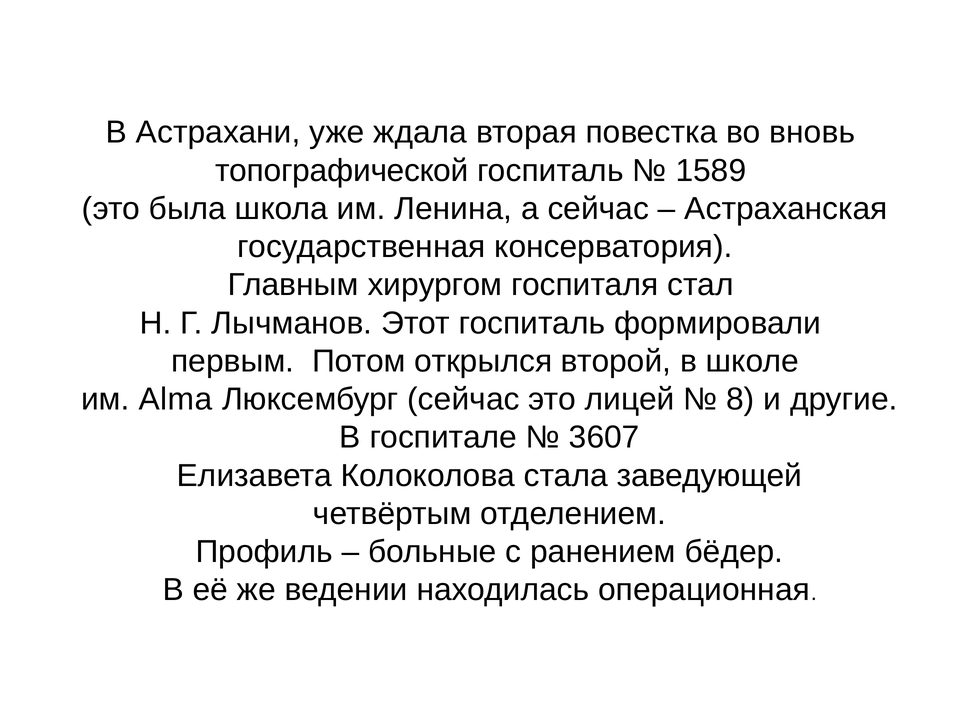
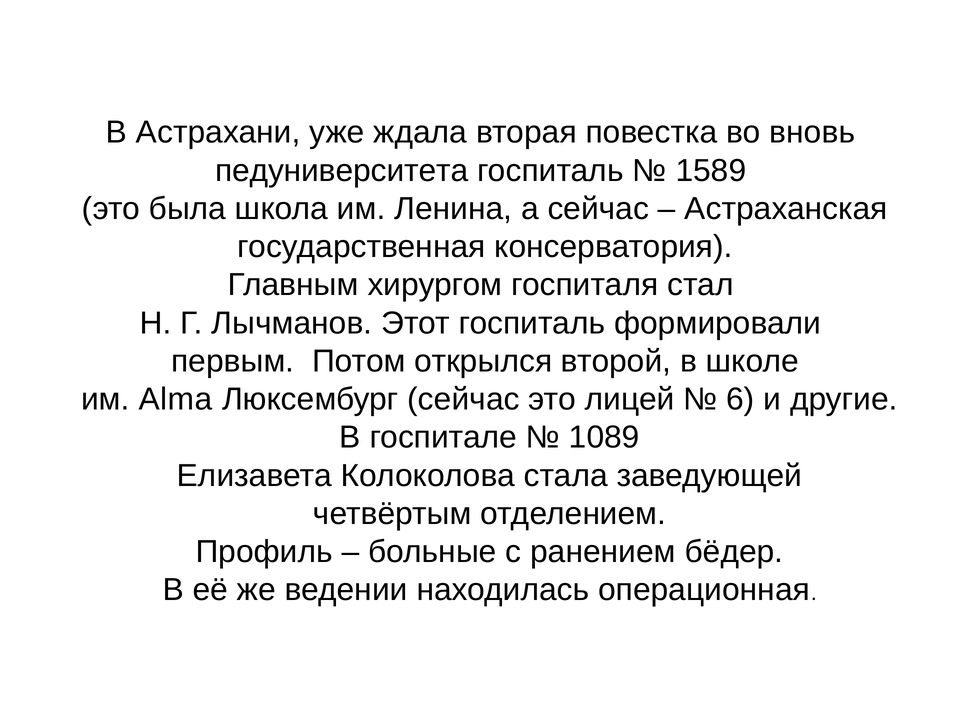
топографической: топографической -> педуниверситета
8: 8 -> 6
3607: 3607 -> 1089
